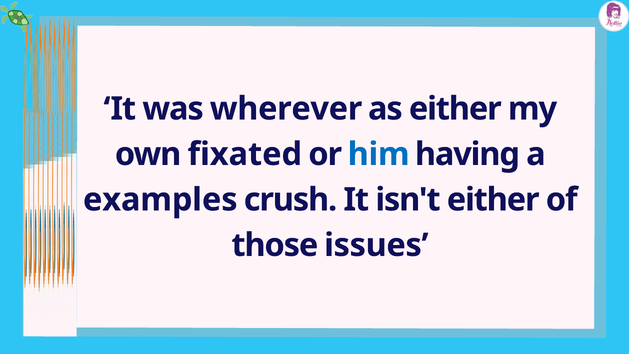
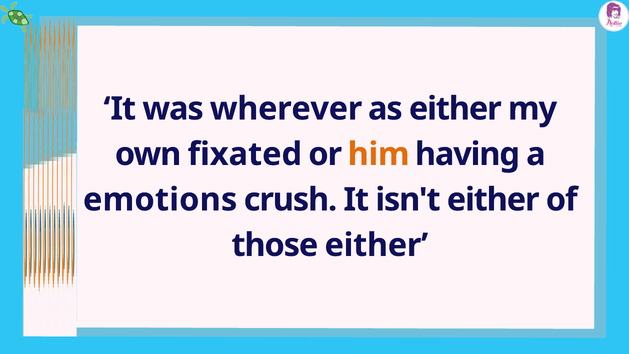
him colour: blue -> orange
examples: examples -> emotions
those issues: issues -> either
